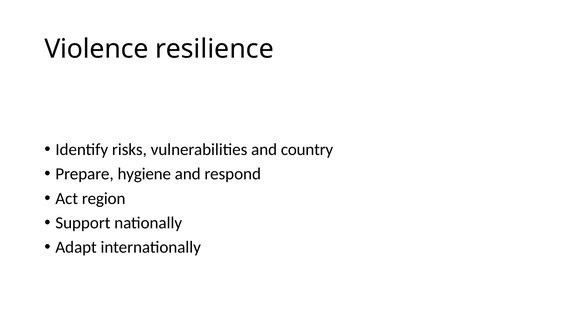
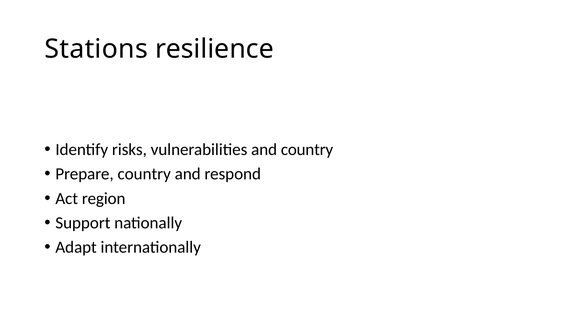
Violence: Violence -> Stations
Prepare hygiene: hygiene -> country
